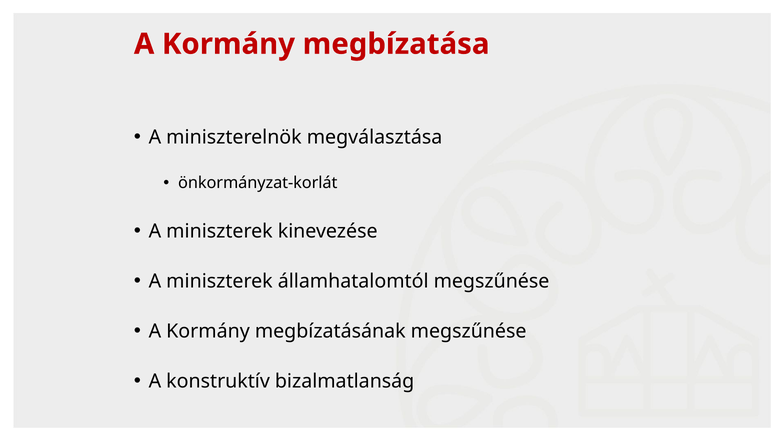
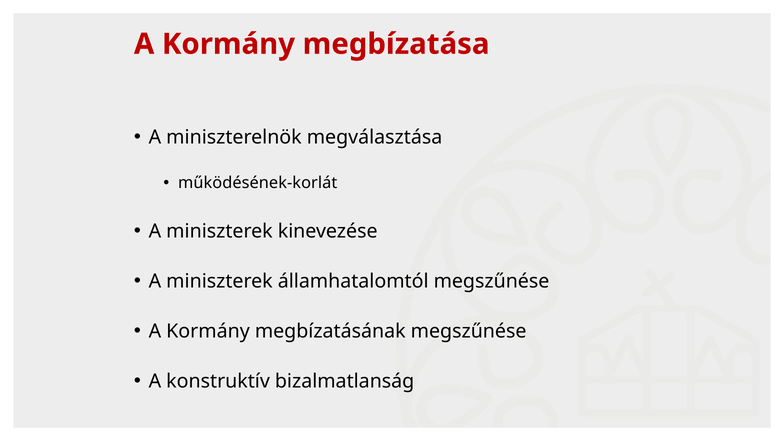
önkormányzat-korlát: önkormányzat-korlát -> működésének-korlát
